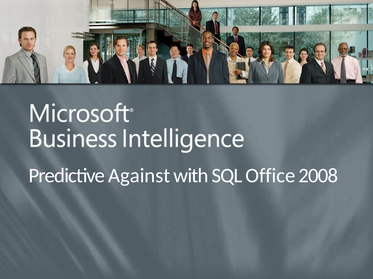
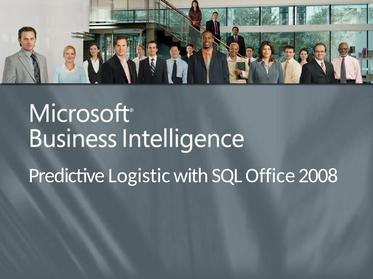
Against: Against -> Logistic
